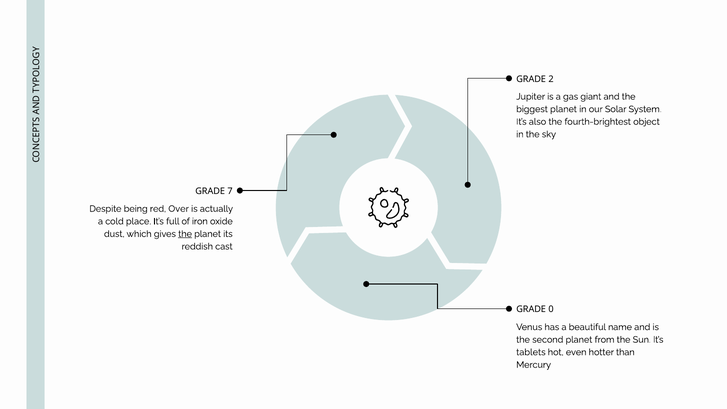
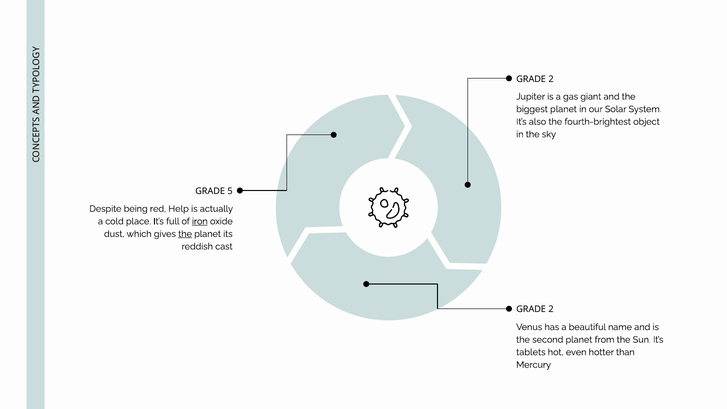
7: 7 -> 5
Over: Over -> Help
iron underline: none -> present
0 at (551, 309): 0 -> 2
